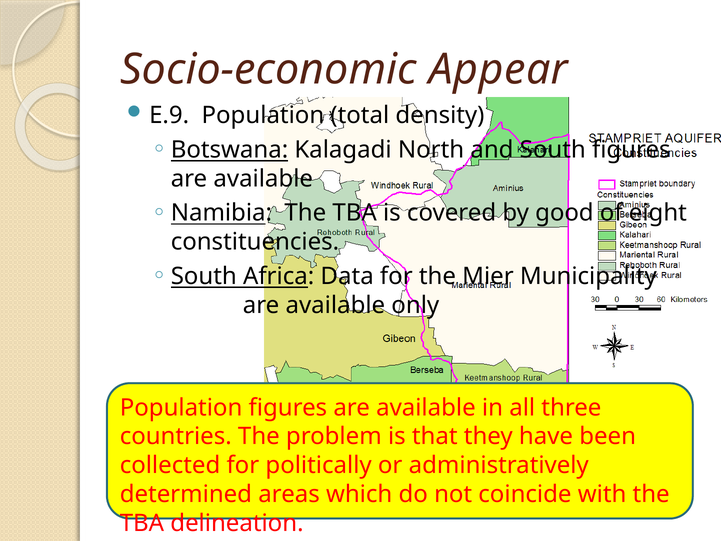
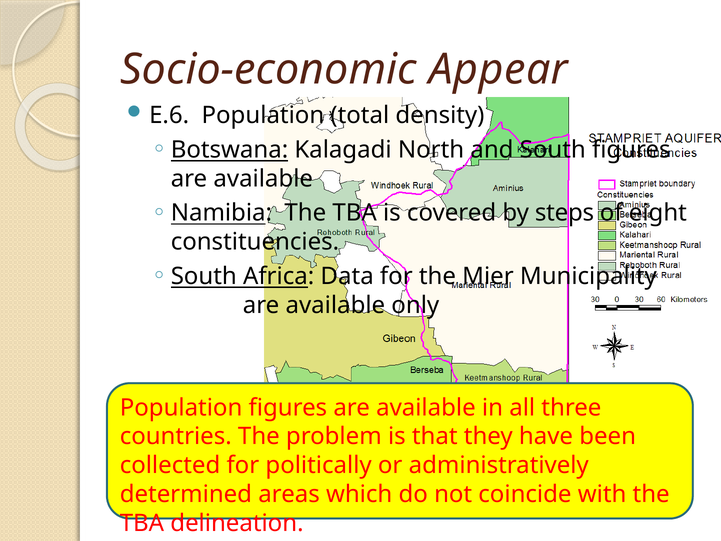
E.9: E.9 -> E.6
good: good -> steps
